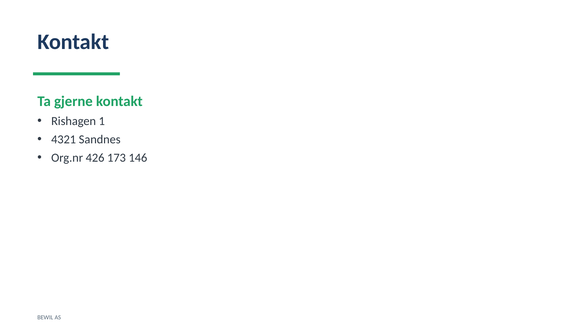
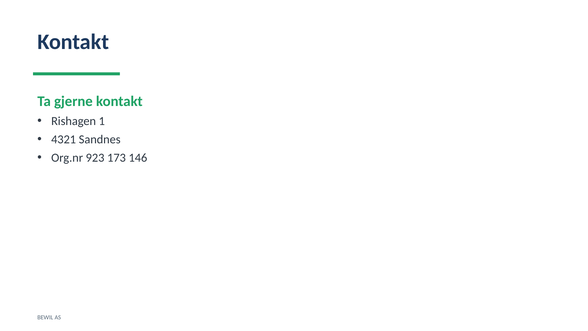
426: 426 -> 923
